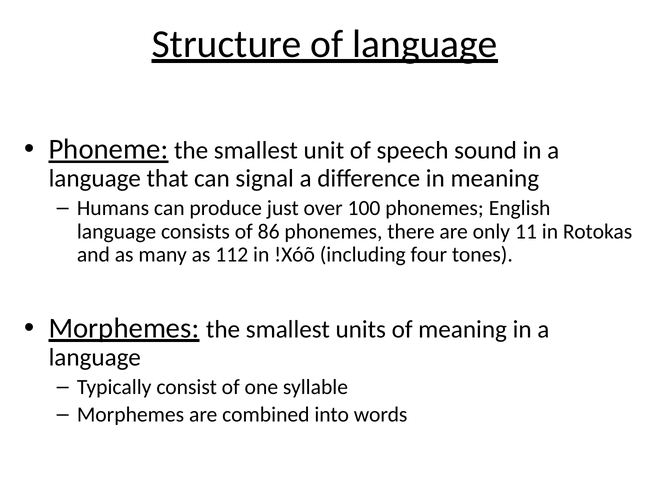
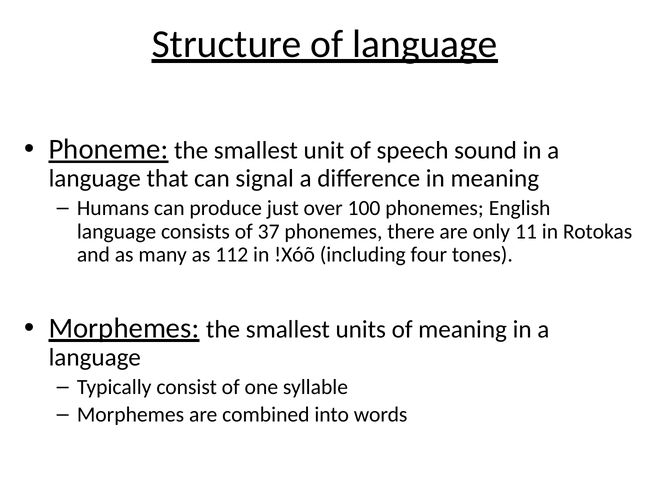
86: 86 -> 37
